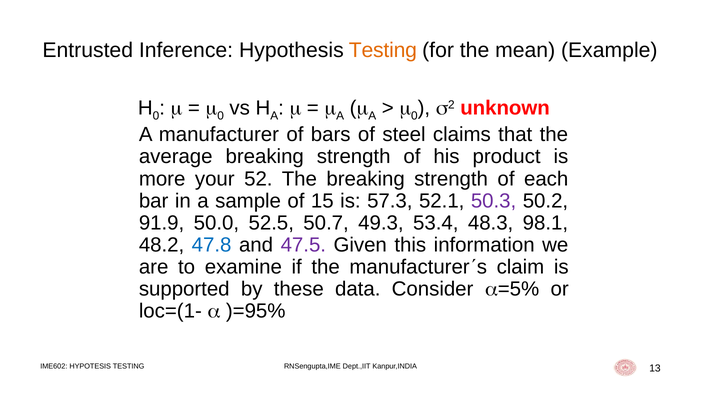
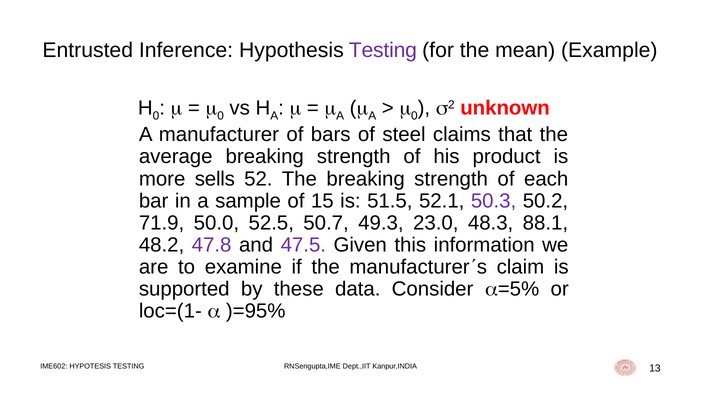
Testing at (383, 50) colour: orange -> purple
your: your -> sells
57.3: 57.3 -> 51.5
91.9: 91.9 -> 71.9
53.4: 53.4 -> 23.0
98.1: 98.1 -> 88.1
47.8 colour: blue -> purple
